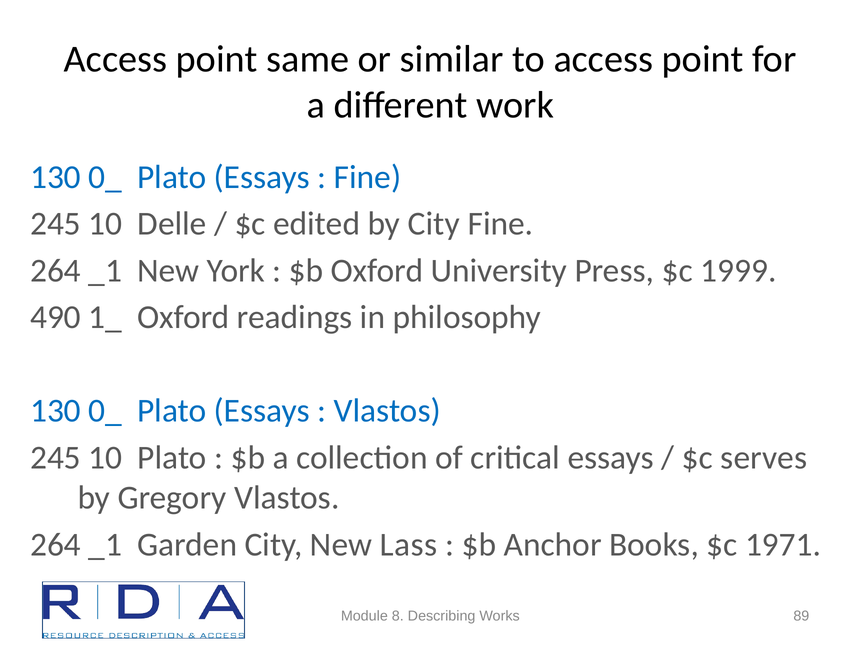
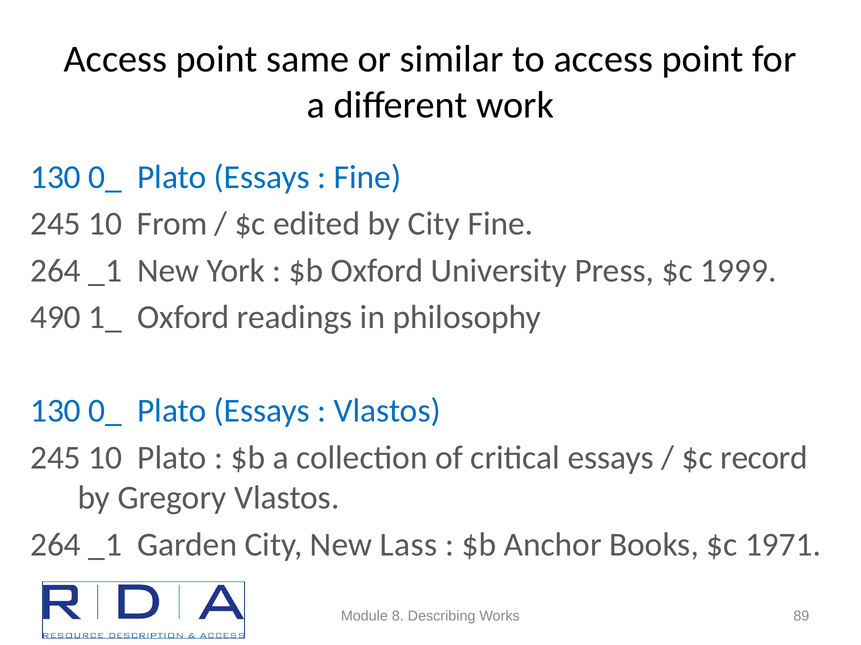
Delle: Delle -> From
serves: serves -> record
